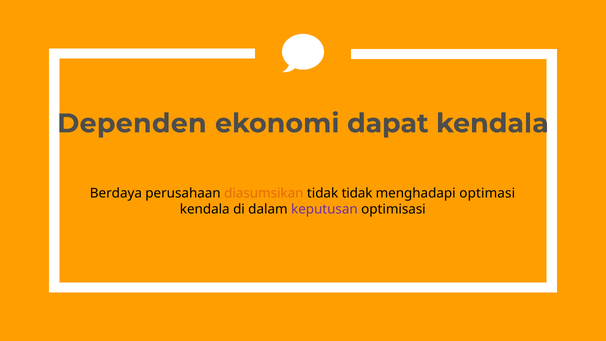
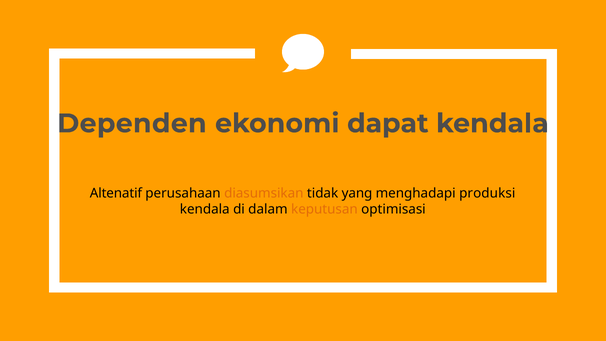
Berdaya: Berdaya -> Altenatif
tidak tidak: tidak -> yang
optimasi: optimasi -> produksi
keputusan colour: purple -> orange
